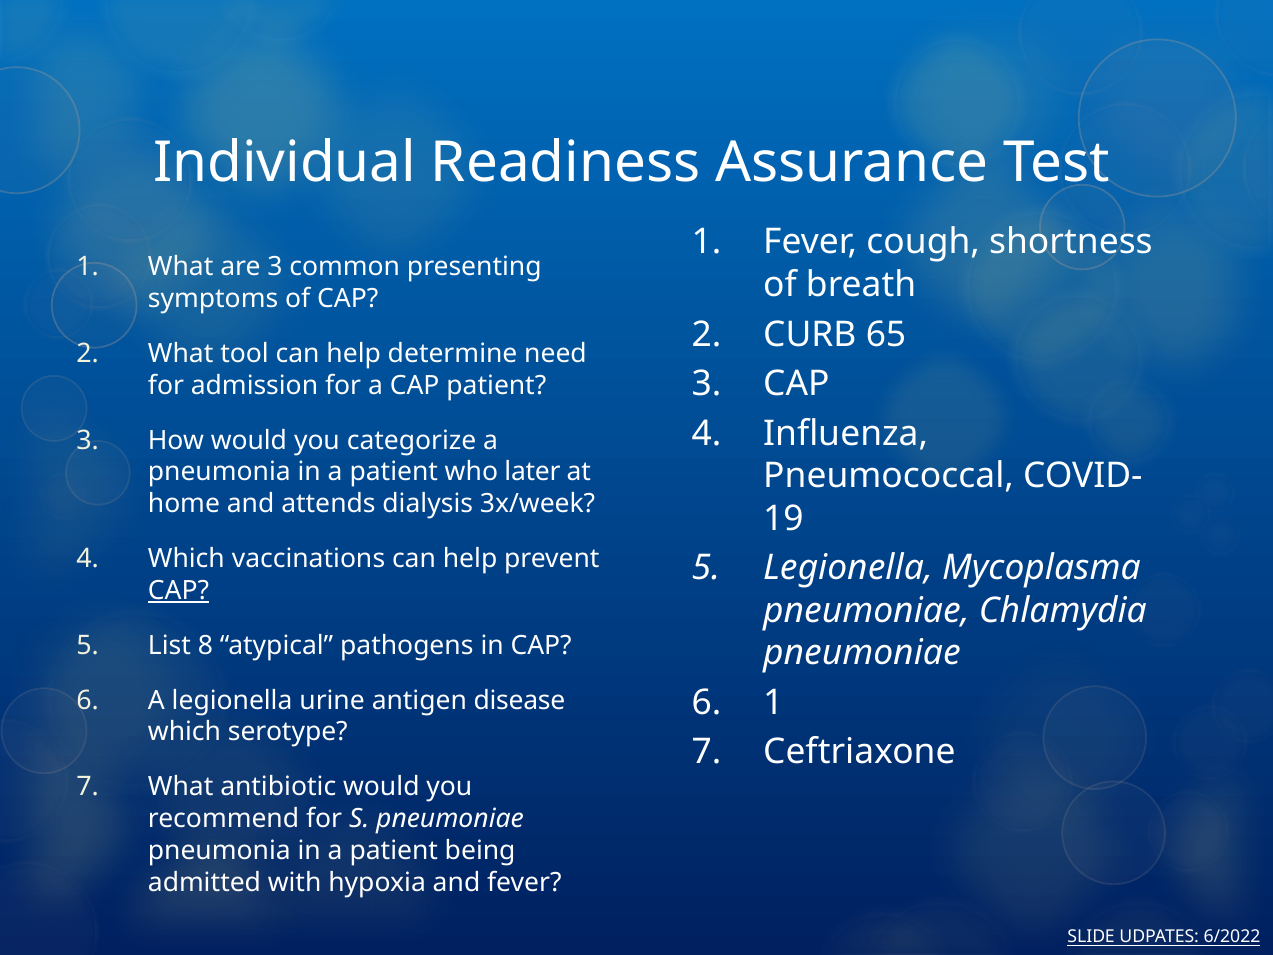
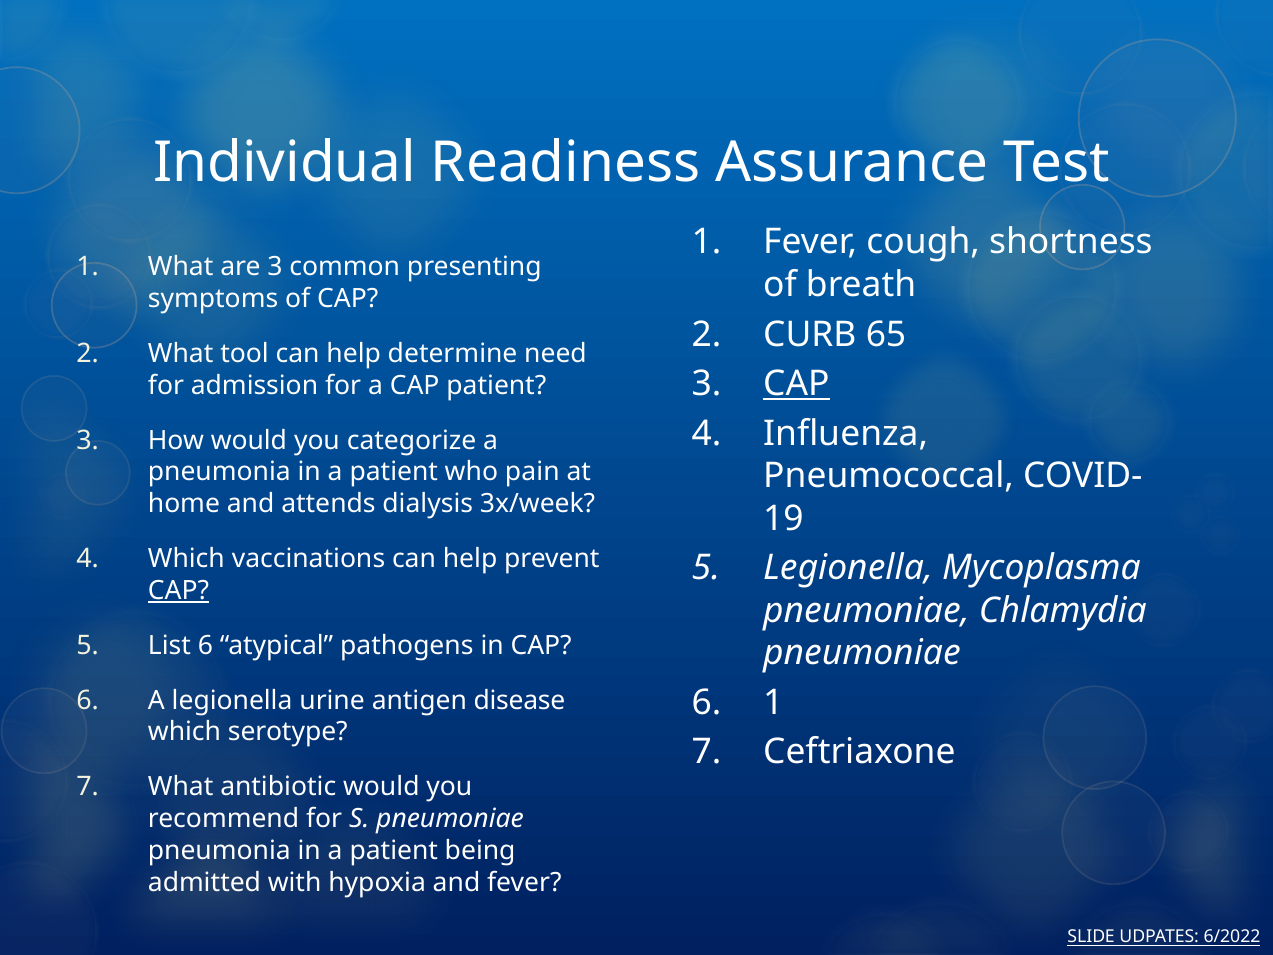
CAP at (796, 384) underline: none -> present
later: later -> pain
List 8: 8 -> 6
